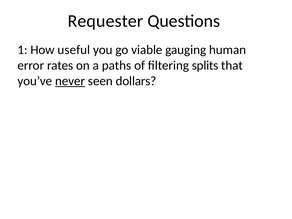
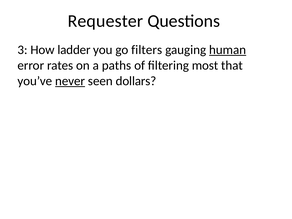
1: 1 -> 3
useful: useful -> ladder
viable: viable -> filters
human underline: none -> present
splits: splits -> most
